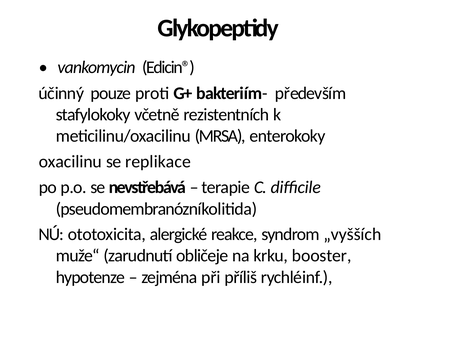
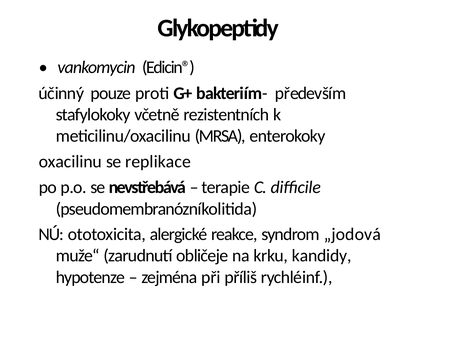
„vyšších: „vyšších -> „jodová
booster: booster -> kandidy
